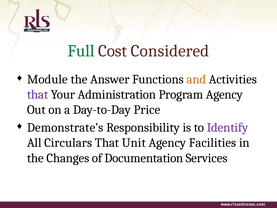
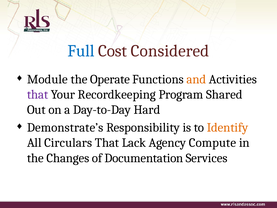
Full colour: green -> blue
Answer: Answer -> Operate
Administration: Administration -> Recordkeeping
Program Agency: Agency -> Shared
Price: Price -> Hard
Identify colour: purple -> orange
Unit: Unit -> Lack
Facilities: Facilities -> Compute
